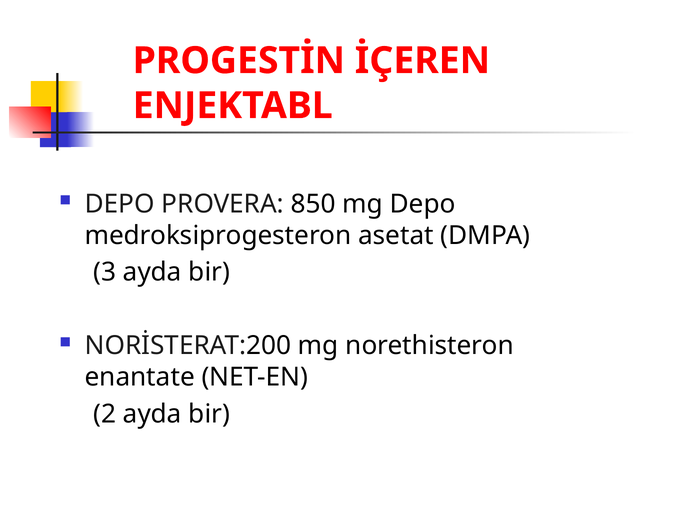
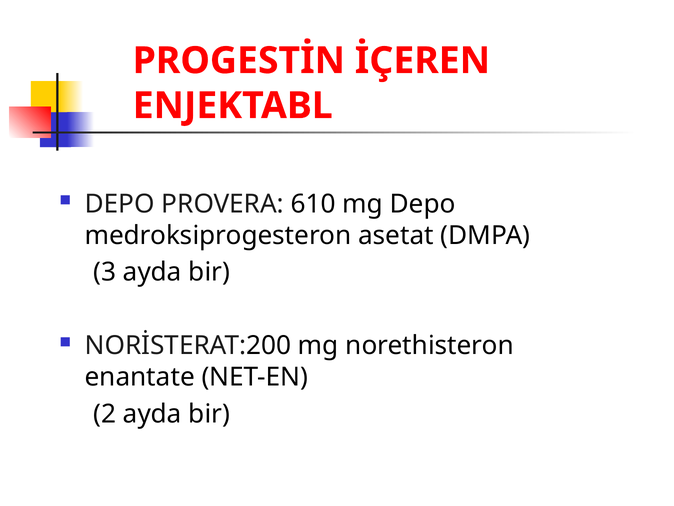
850: 850 -> 610
